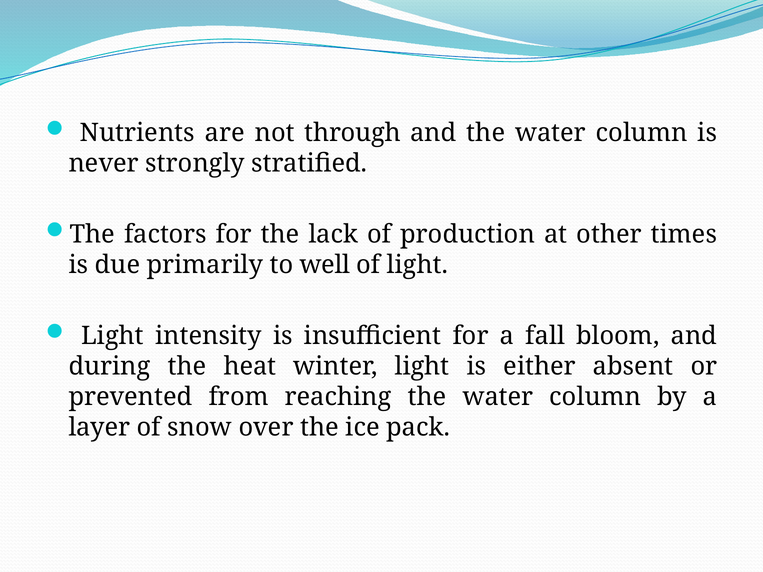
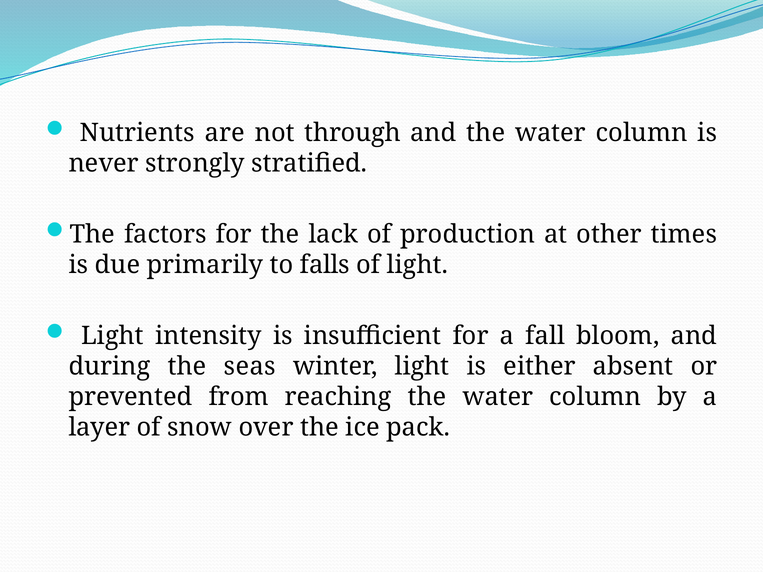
well: well -> falls
heat: heat -> seas
